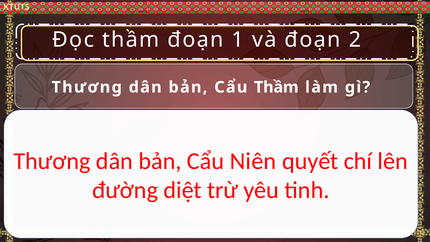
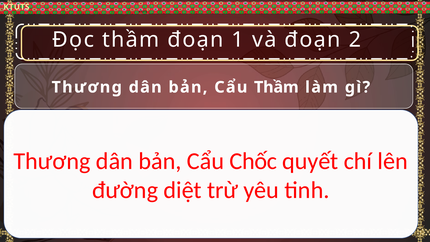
Niên: Niên -> Chốc
